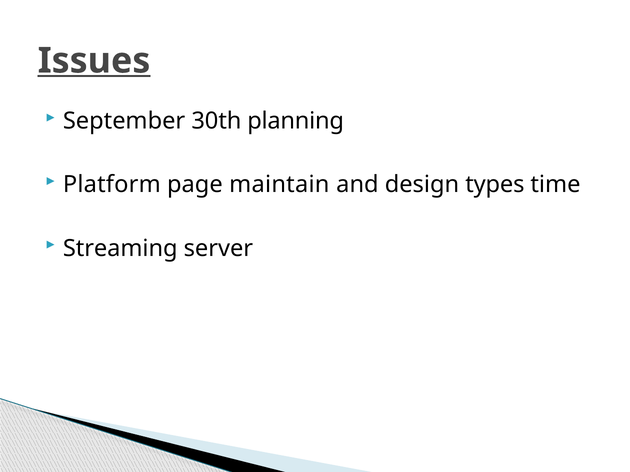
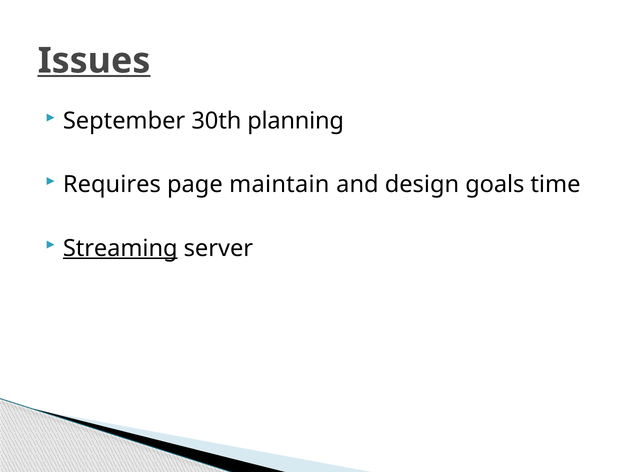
Platform: Platform -> Requires
types: types -> goals
Streaming underline: none -> present
